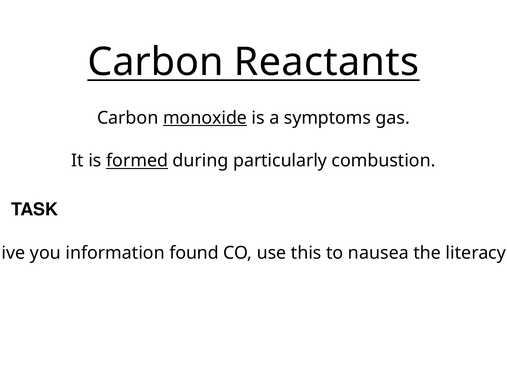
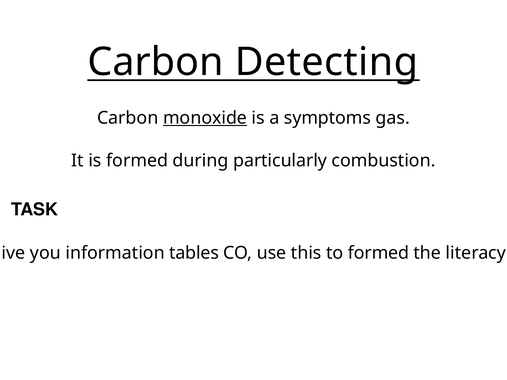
Reactants: Reactants -> Detecting
formed at (137, 161) underline: present -> none
found: found -> tables
to nausea: nausea -> formed
